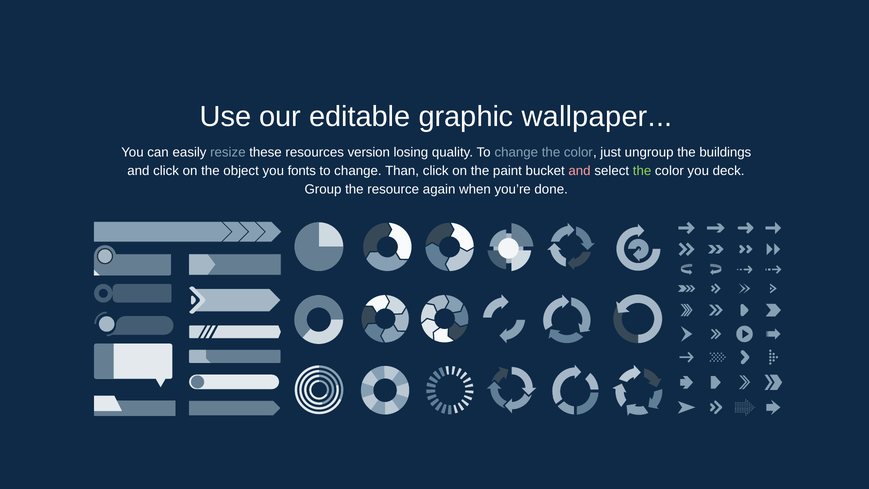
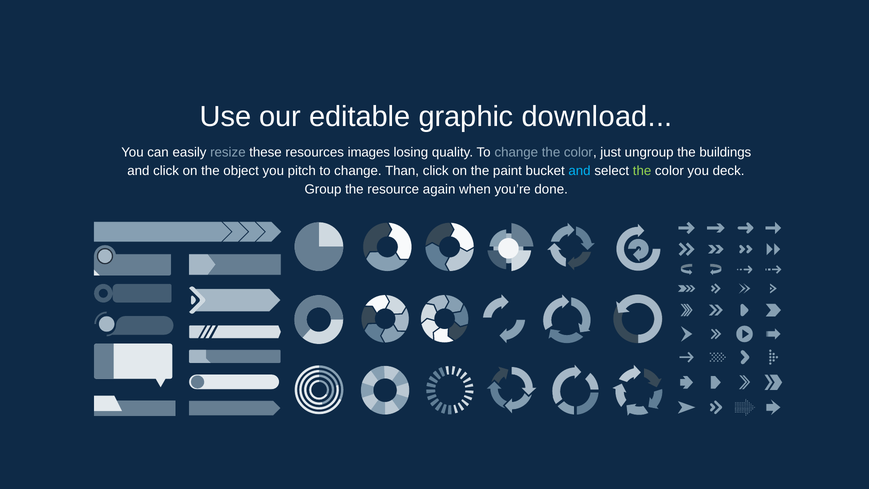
wallpaper: wallpaper -> download
version: version -> images
fonts: fonts -> pitch
and at (580, 171) colour: pink -> light blue
